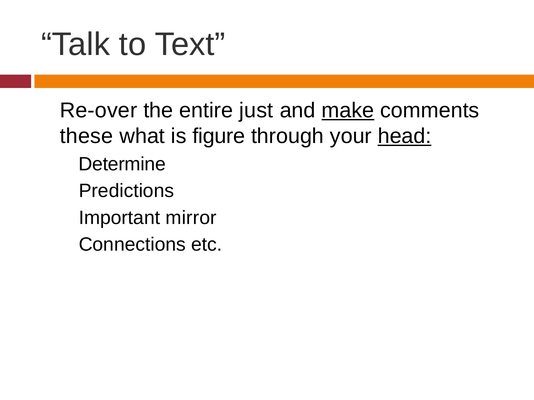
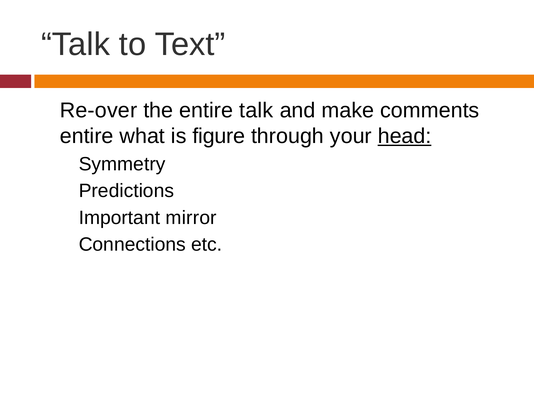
entire just: just -> talk
make underline: present -> none
these at (87, 136): these -> entire
Determine: Determine -> Symmetry
